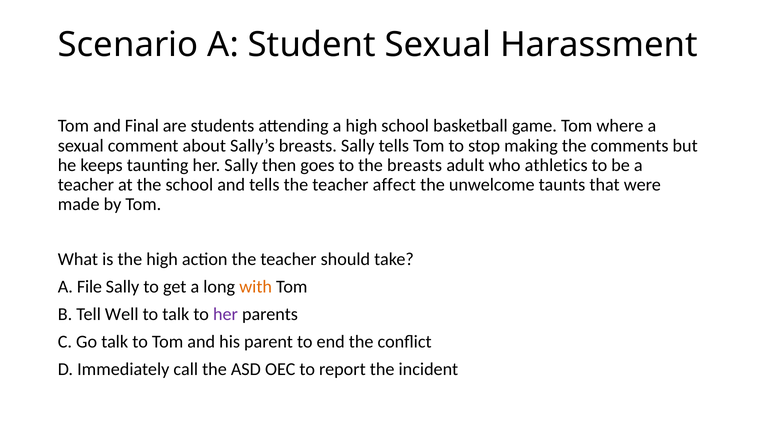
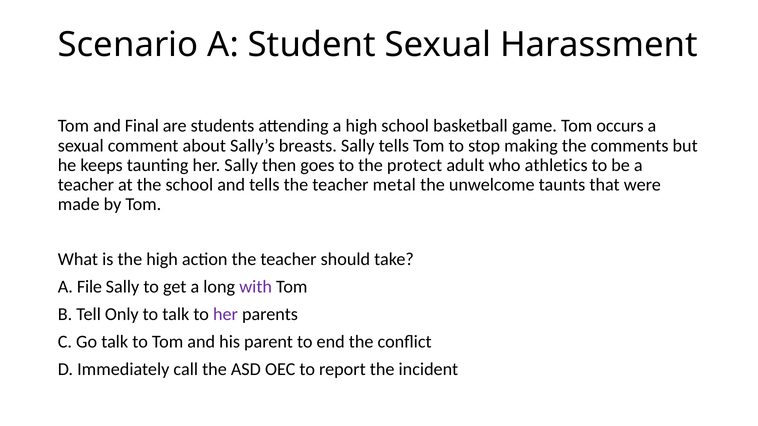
where: where -> occurs
the breasts: breasts -> protect
affect: affect -> metal
with colour: orange -> purple
Well: Well -> Only
